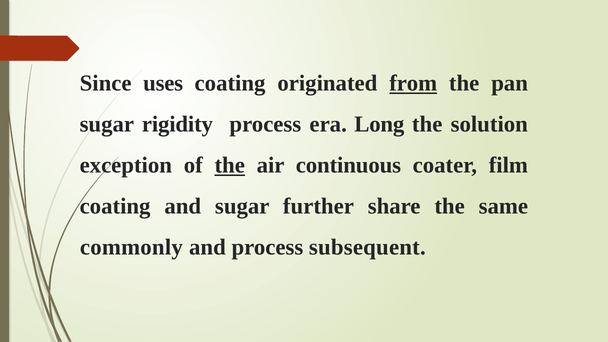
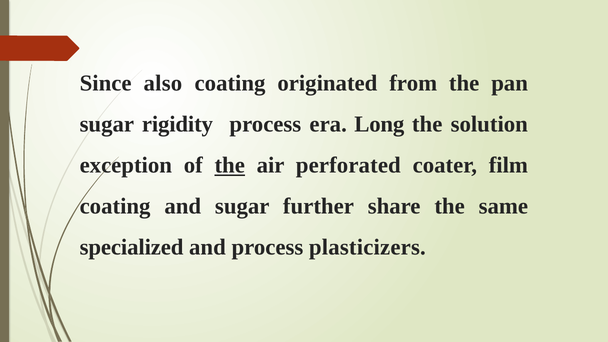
uses: uses -> also
from underline: present -> none
continuous: continuous -> perforated
commonly: commonly -> specialized
subsequent: subsequent -> plasticizers
